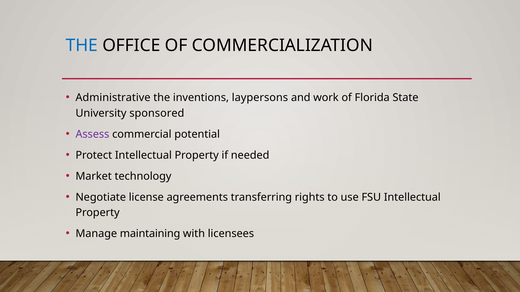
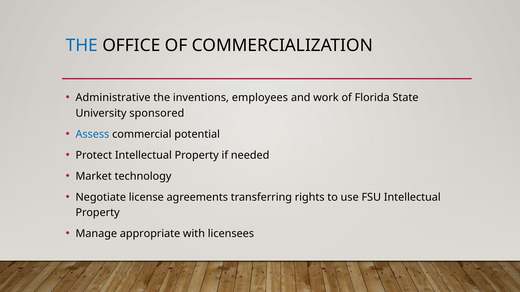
laypersons: laypersons -> employees
Assess colour: purple -> blue
maintaining: maintaining -> appropriate
